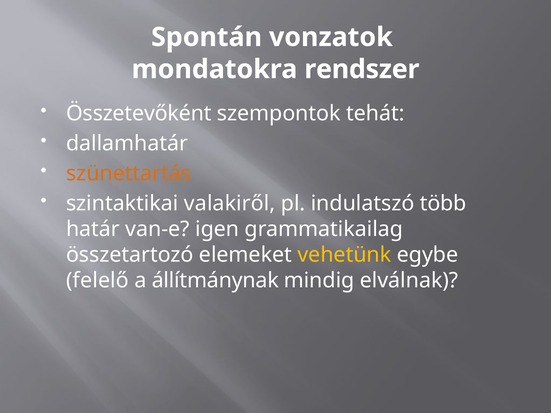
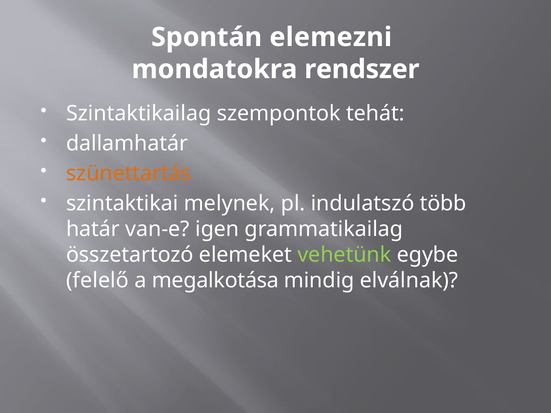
vonzatok: vonzatok -> elemezni
Összetevőként: Összetevőként -> Szintaktikailag
valakiről: valakiről -> melynek
vehetünk colour: yellow -> light green
állítmánynak: állítmánynak -> megalkotása
